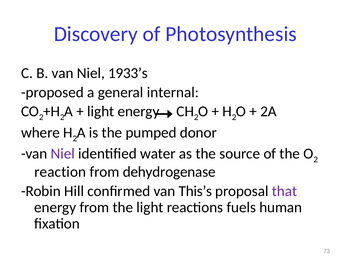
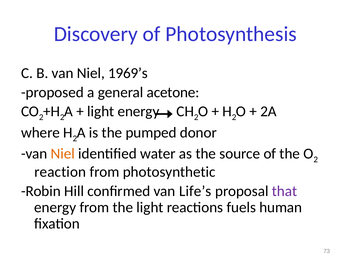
1933’s: 1933’s -> 1969’s
internal: internal -> acetone
Niel at (63, 154) colour: purple -> orange
dehydrogenase: dehydrogenase -> photosynthetic
This’s: This’s -> Life’s
